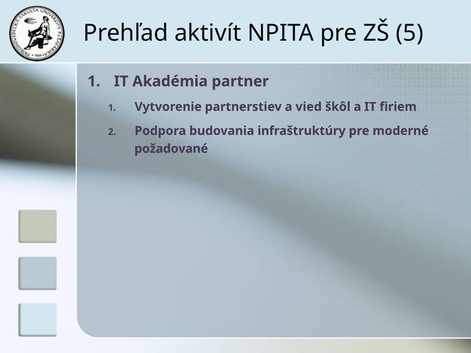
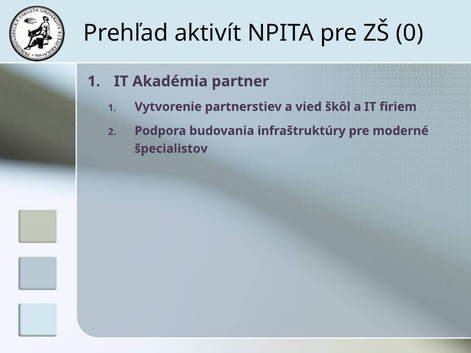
5: 5 -> 0
požadované: požadované -> špecialistov
